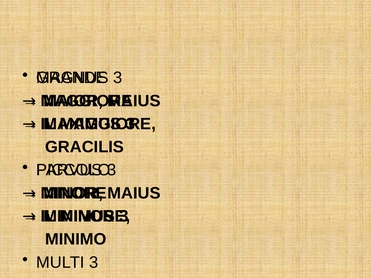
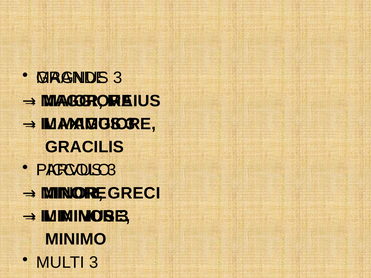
MAIUS at (134, 193): MAIUS -> GRECI
